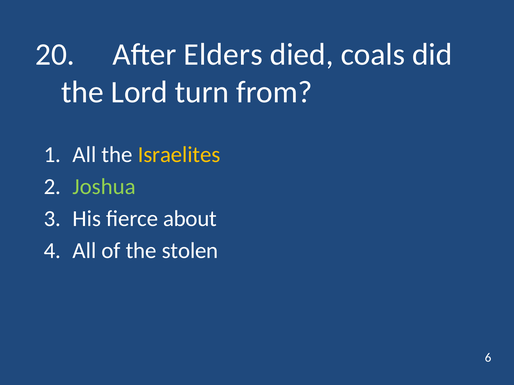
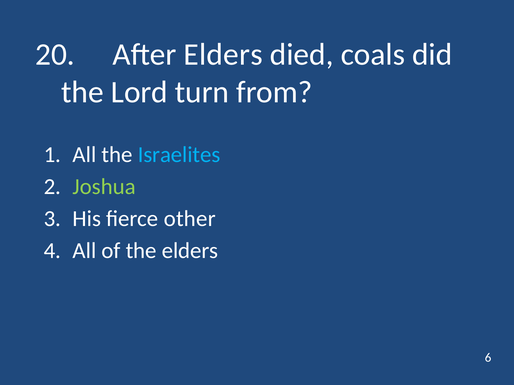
Israelites colour: yellow -> light blue
about: about -> other
the stolen: stolen -> elders
